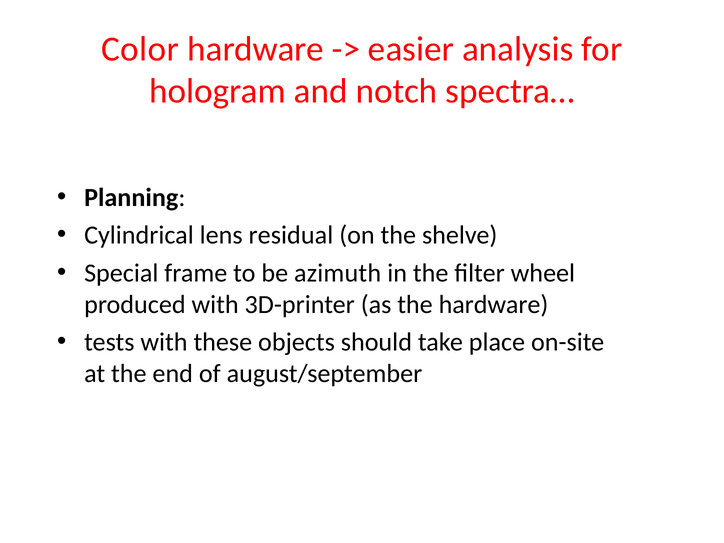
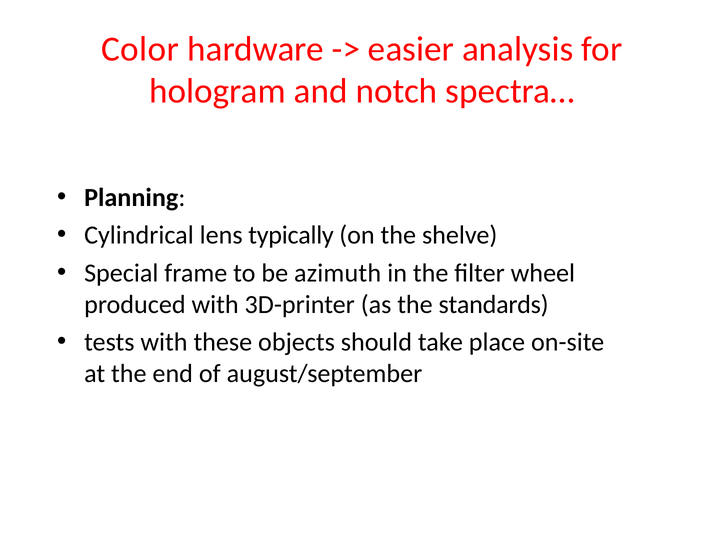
residual: residual -> typically
the hardware: hardware -> standards
